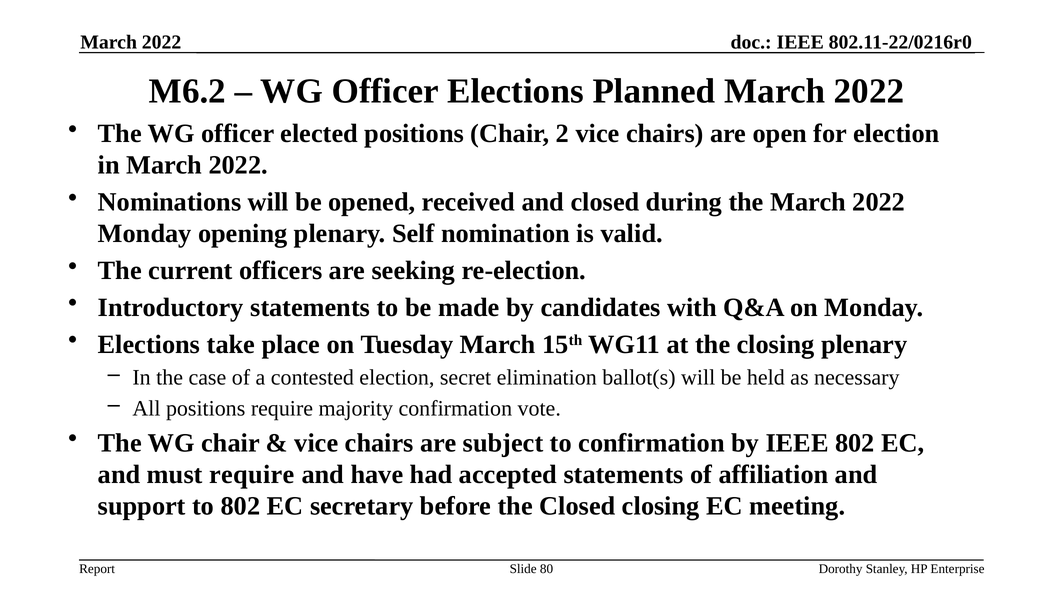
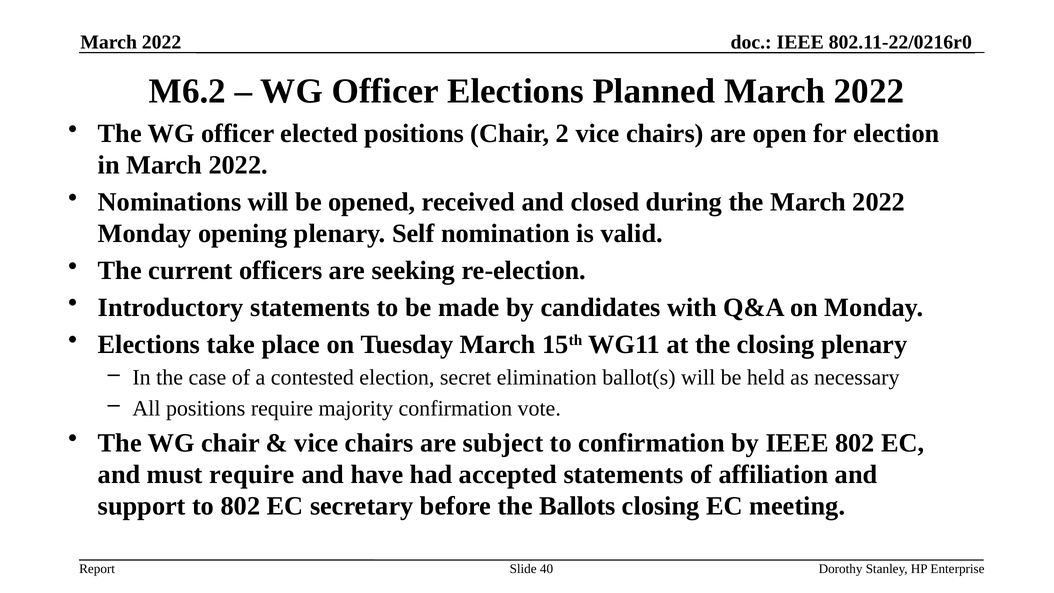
the Closed: Closed -> Ballots
80: 80 -> 40
